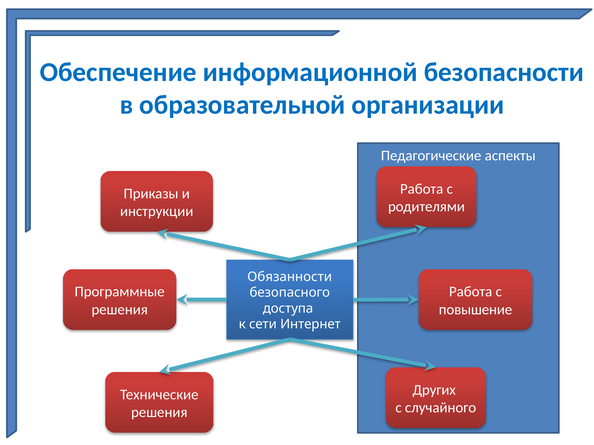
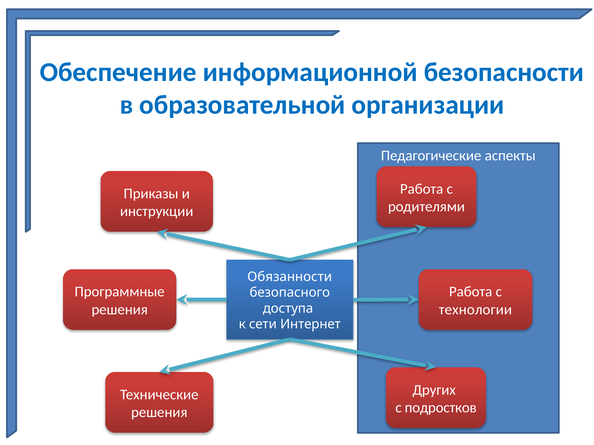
повышение: повышение -> технологии
случайного: случайного -> подростков
